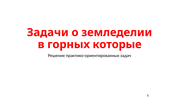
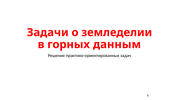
которые: которые -> данным
